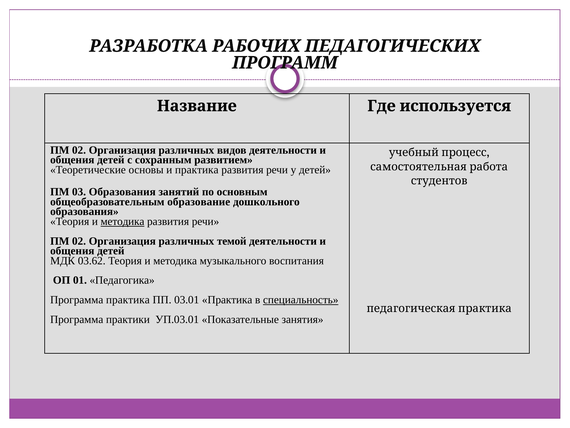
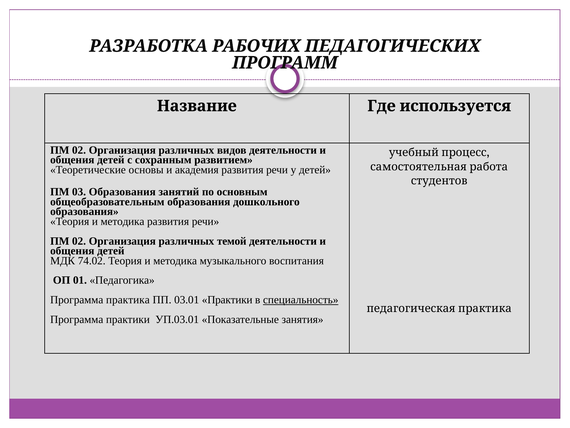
и практика: практика -> академия
общеобразовательным образование: образование -> образования
методика at (122, 221) underline: present -> none
03.62: 03.62 -> 74.02
03.01 Практика: Практика -> Практики
